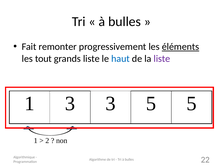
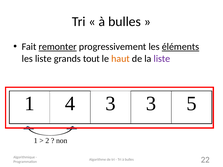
remonter underline: none -> present
les tout: tout -> liste
grands liste: liste -> tout
haut colour: blue -> orange
1 3: 3 -> 4
3 5: 5 -> 3
